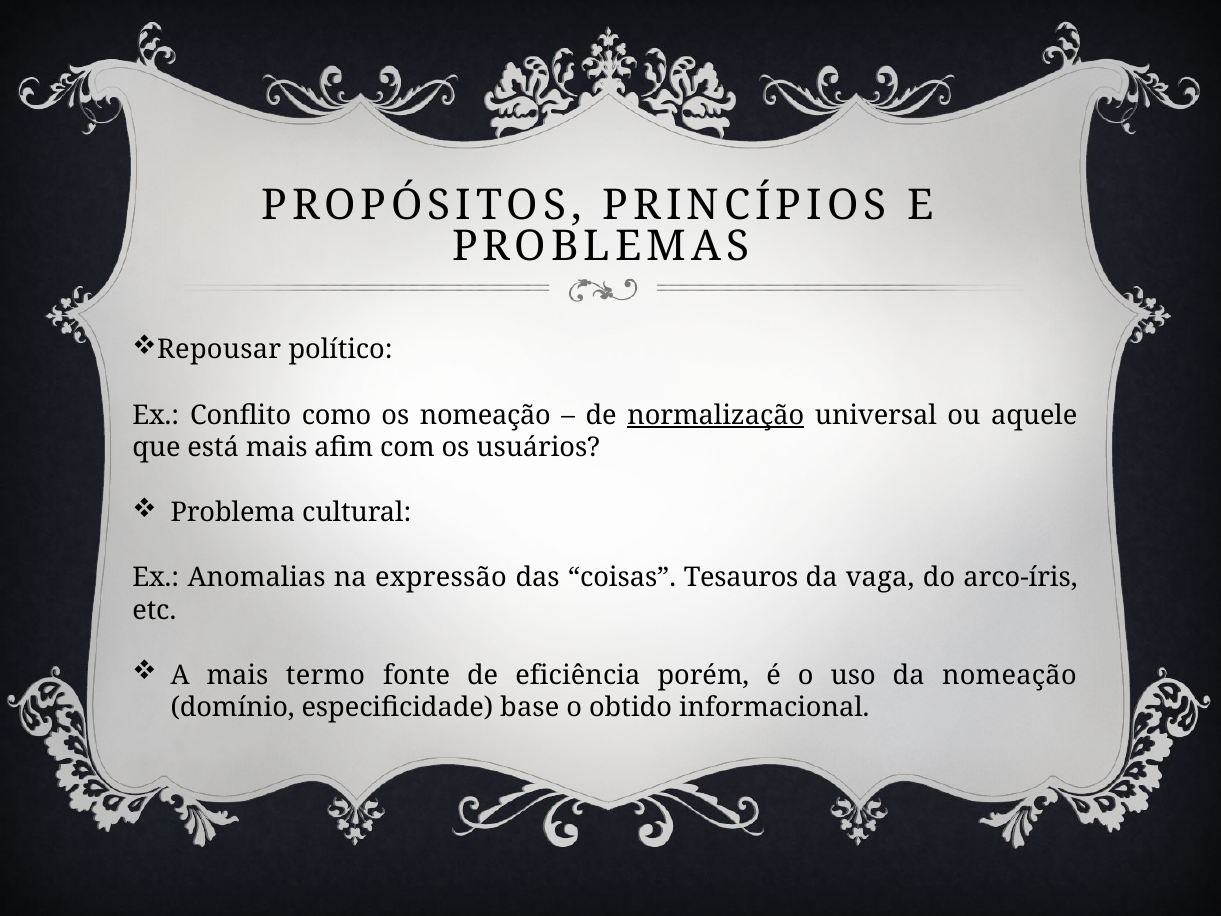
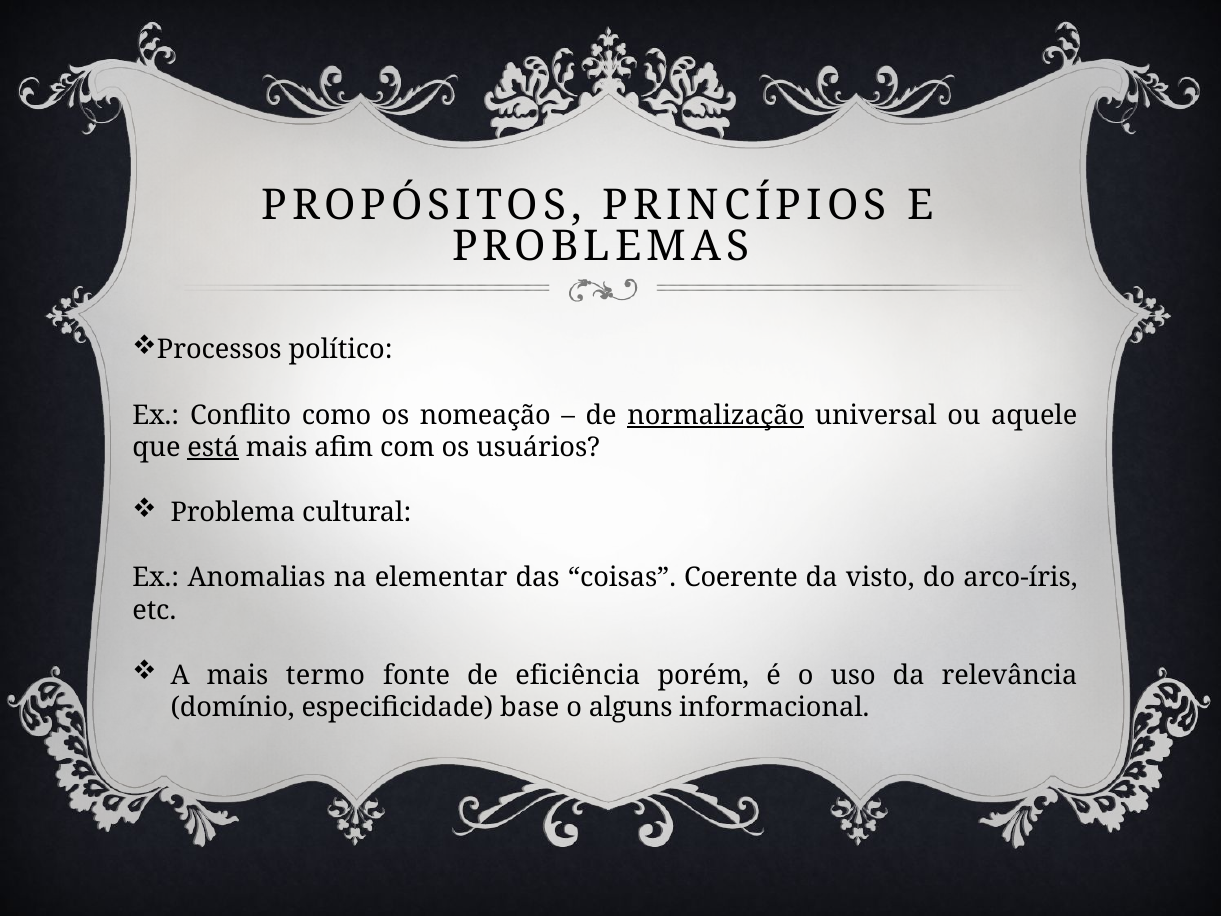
Repousar: Repousar -> Processos
está underline: none -> present
expressão: expressão -> elementar
Tesauros: Tesauros -> Coerente
vaga: vaga -> visto
da nomeação: nomeação -> relevância
obtido: obtido -> alguns
